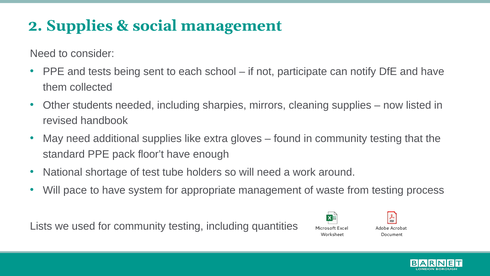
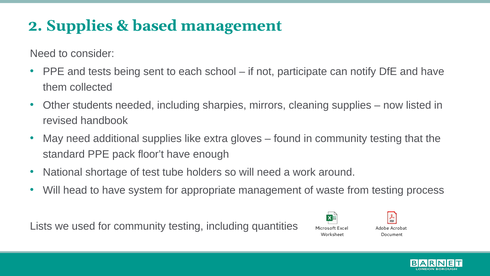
social: social -> based
pace: pace -> head
